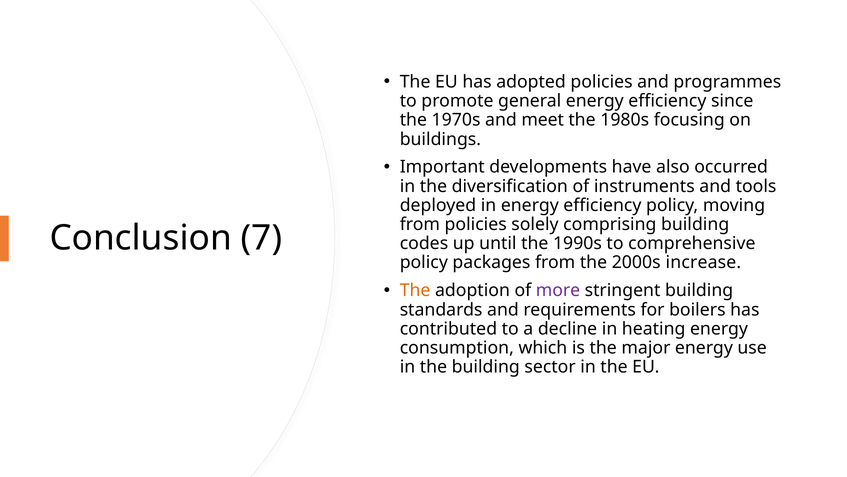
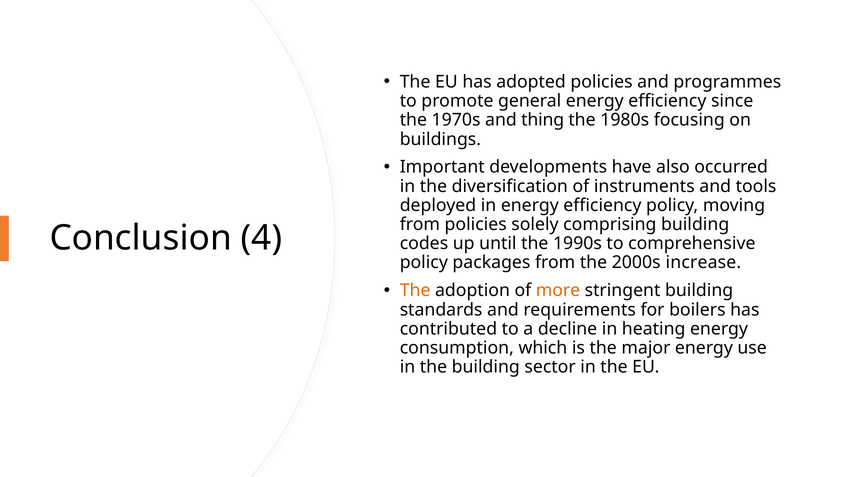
meet: meet -> thing
7: 7 -> 4
more colour: purple -> orange
